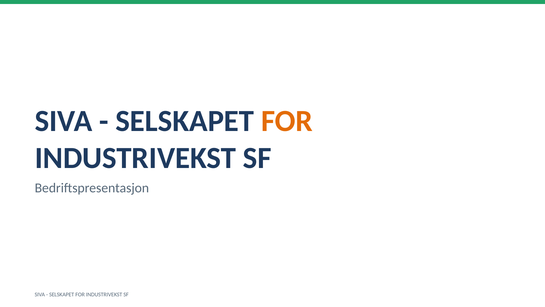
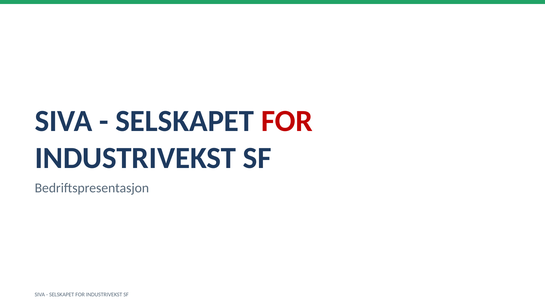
FOR at (287, 121) colour: orange -> red
